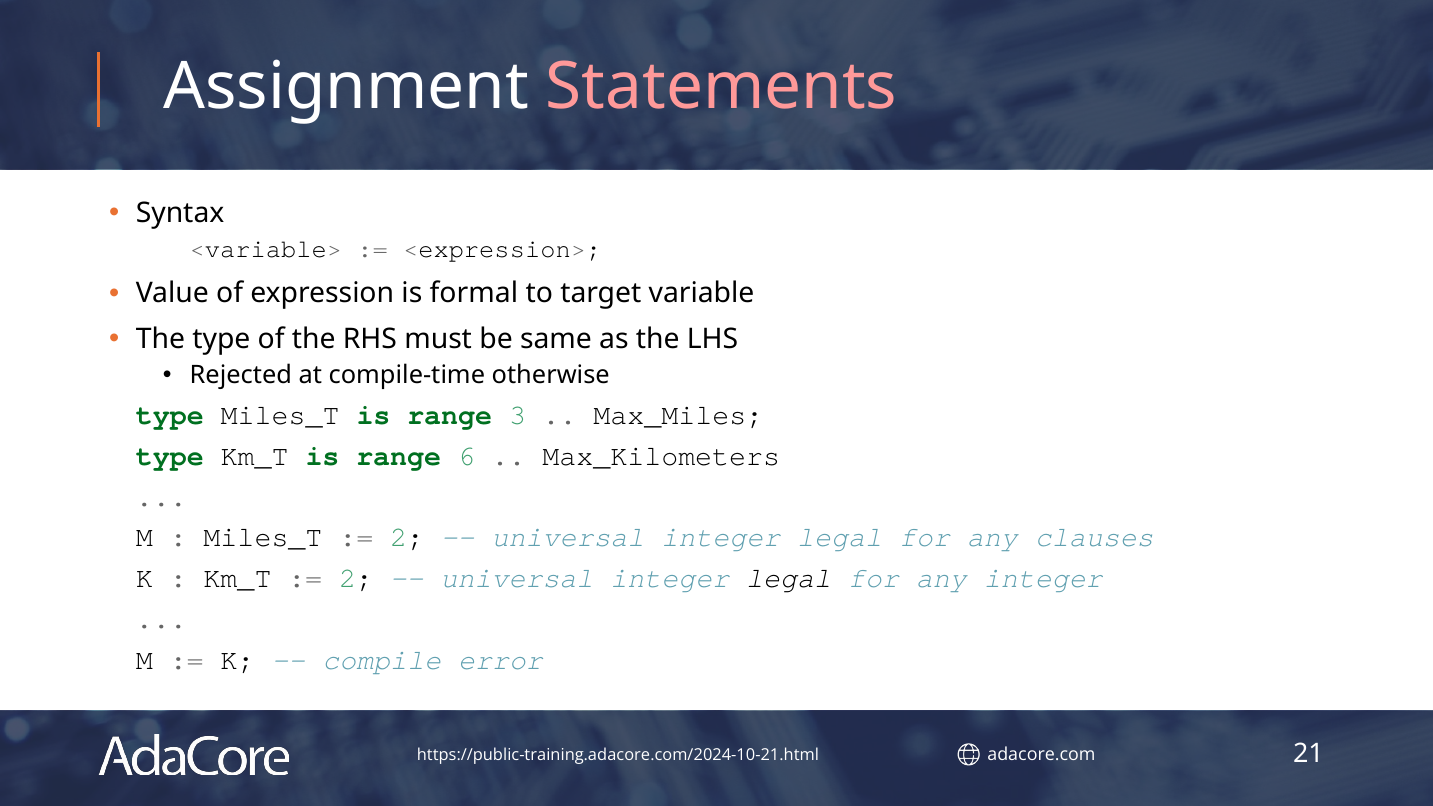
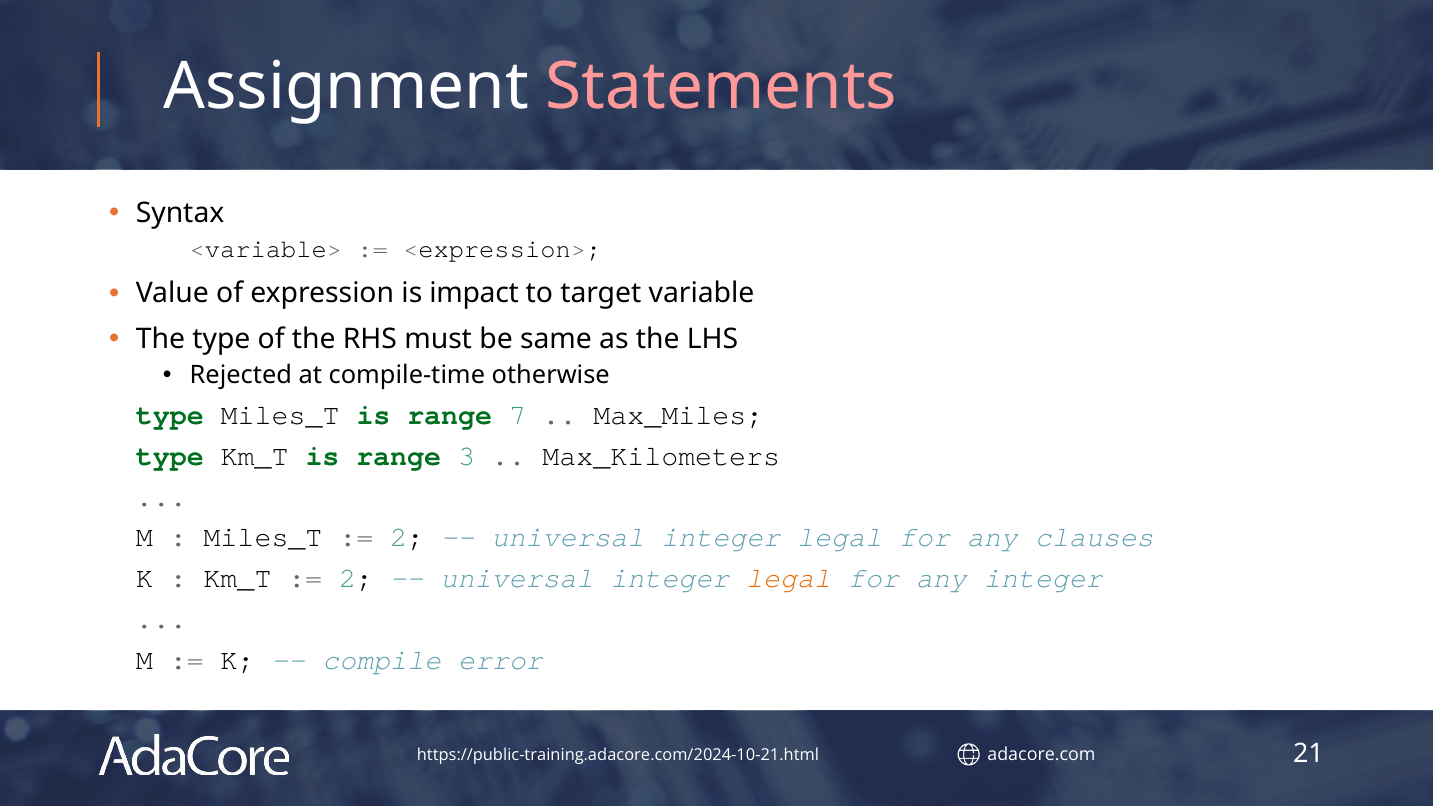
formal: formal -> impact
3: 3 -> 7
6: 6 -> 3
legal at (789, 578) colour: black -> orange
